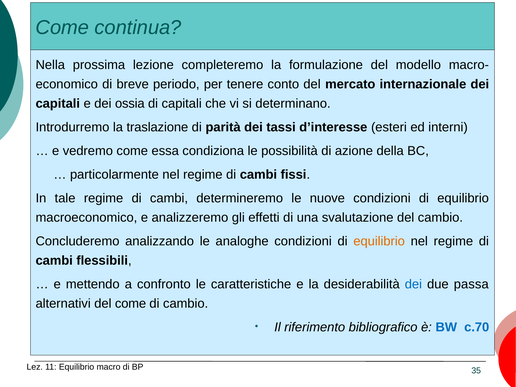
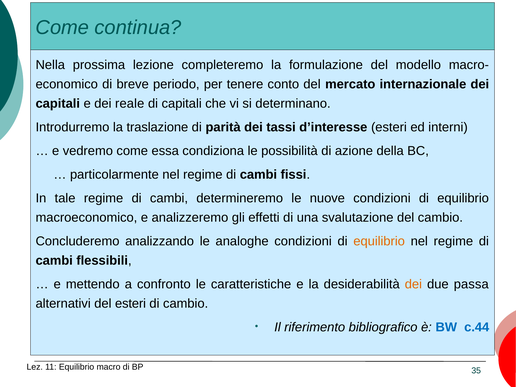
ossia: ossia -> reale
dei at (413, 284) colour: blue -> orange
del come: come -> esteri
c.70: c.70 -> c.44
